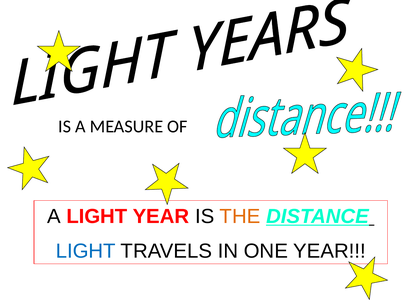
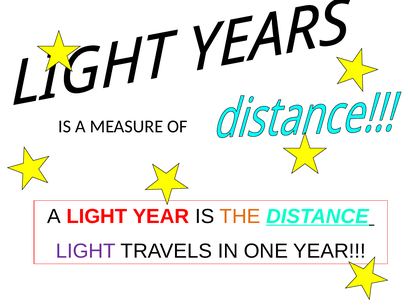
LIGHT at (86, 251) colour: blue -> purple
